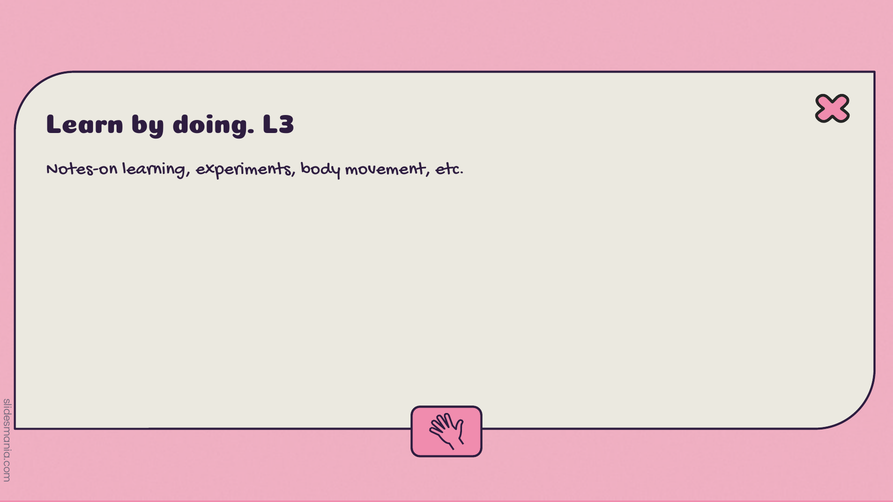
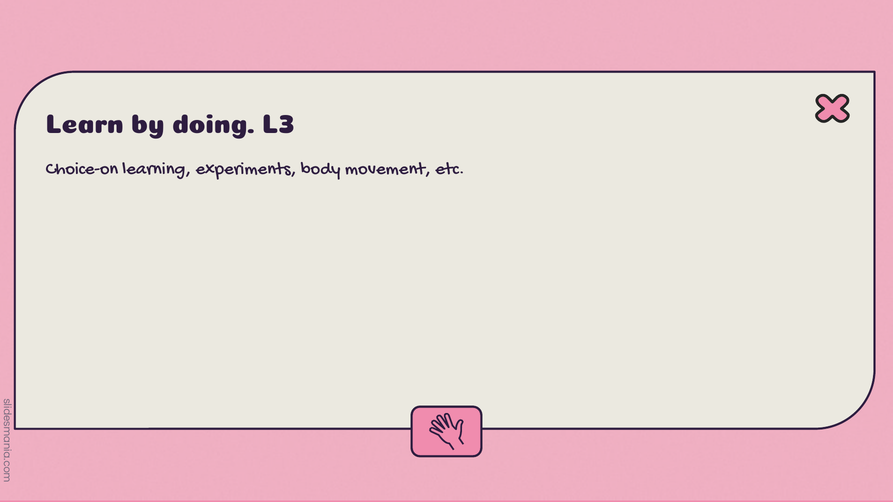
Notes-on: Notes-on -> Choice-on
